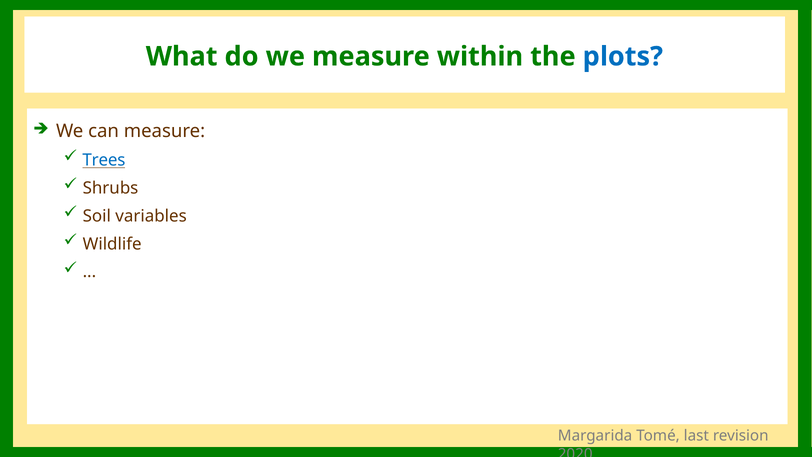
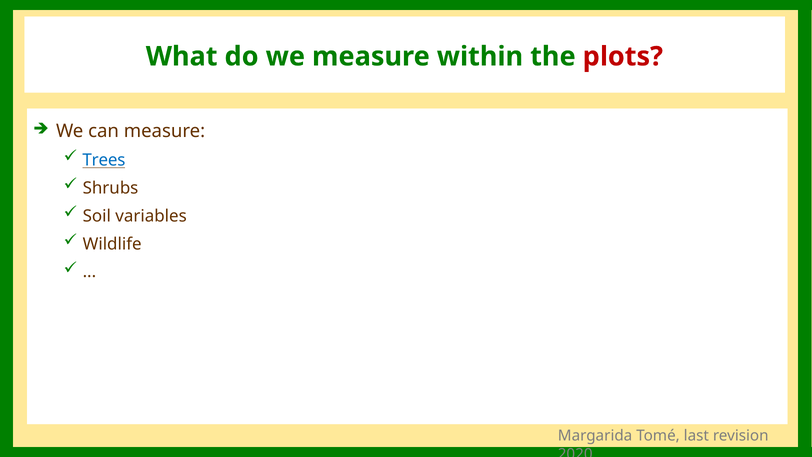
plots colour: blue -> red
